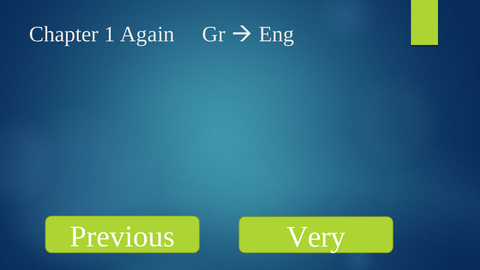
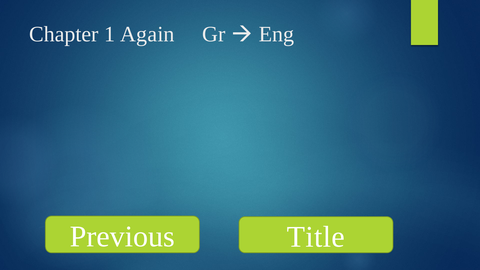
Very: Very -> Title
